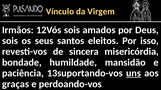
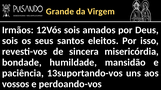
Vínculo: Vínculo -> Grande
uns underline: present -> none
graças: graças -> vossos
